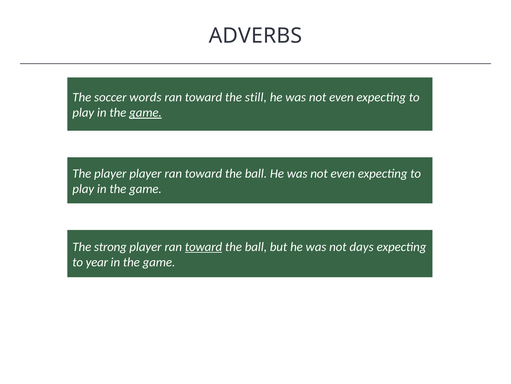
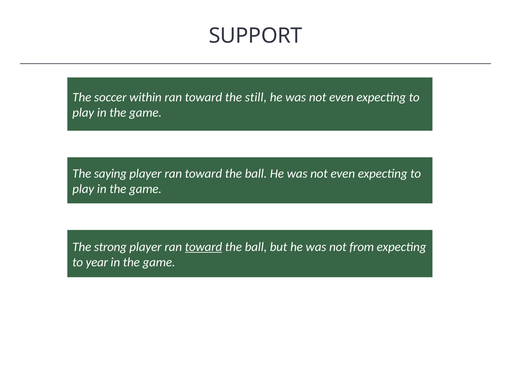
ADVERBS: ADVERBS -> SUPPORT
words: words -> within
game at (145, 112) underline: present -> none
The player: player -> saying
days: days -> from
